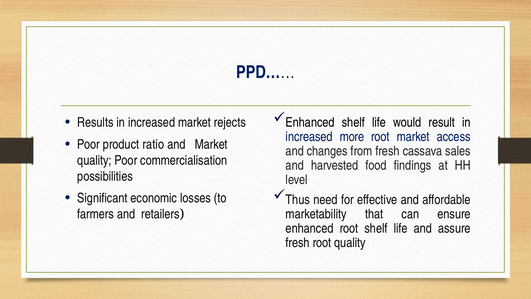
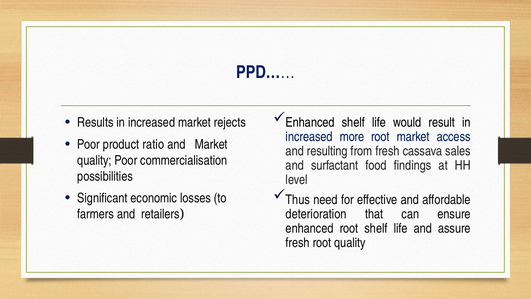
changes: changes -> resulting
harvested: harvested -> surfactant
marketability: marketability -> deterioration
